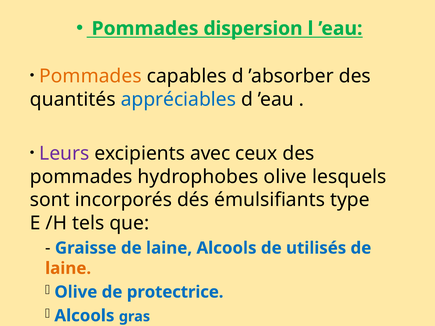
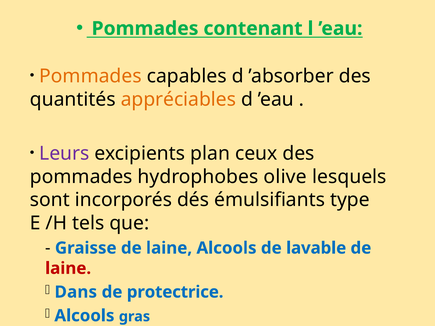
dispersion: dispersion -> contenant
appréciables colour: blue -> orange
avec: avec -> plan
utilisés: utilisés -> lavable
laine at (68, 269) colour: orange -> red
Olive at (76, 292): Olive -> Dans
